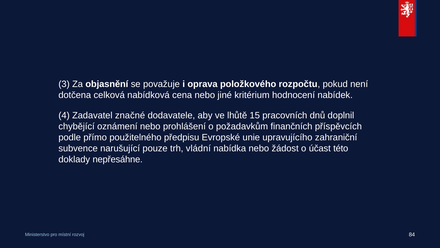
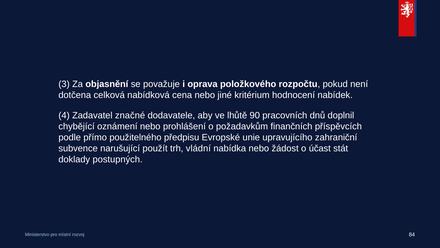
15: 15 -> 90
pouze: pouze -> použít
této: této -> stát
nepřesáhne: nepřesáhne -> postupných
